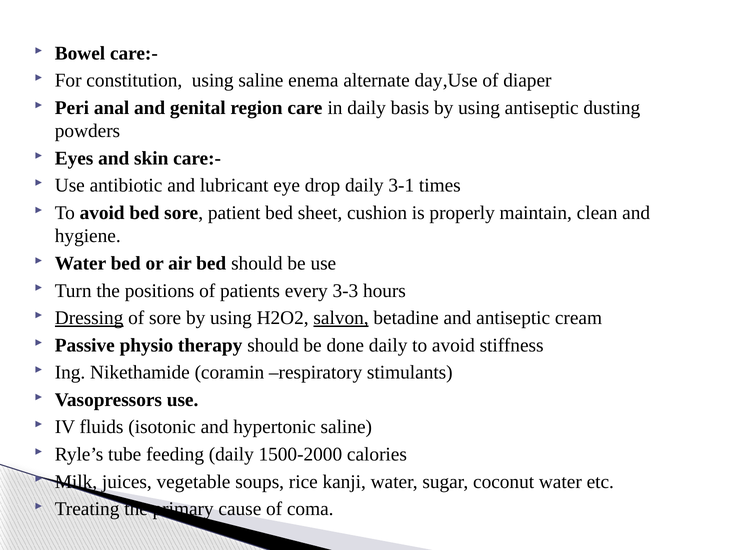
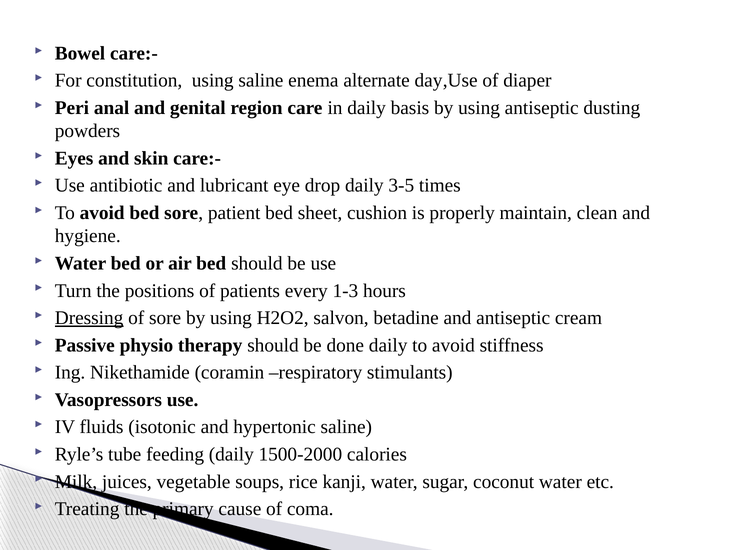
3-1: 3-1 -> 3-5
3-3: 3-3 -> 1-3
salvon underline: present -> none
